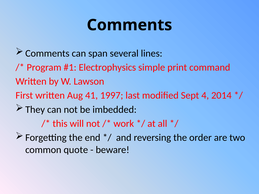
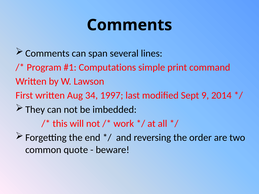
Electrophysics: Electrophysics -> Computations
41: 41 -> 34
4: 4 -> 9
